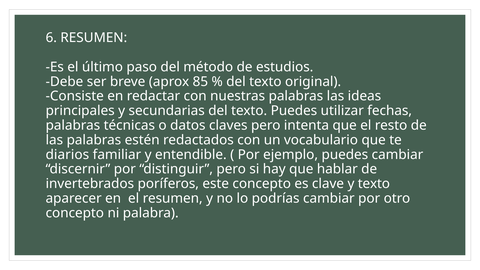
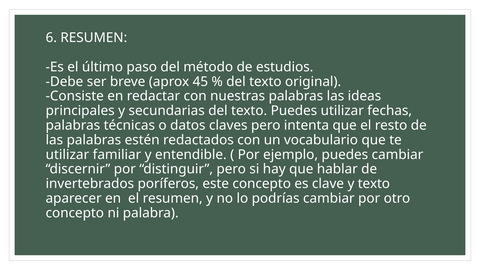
85: 85 -> 45
diarios at (67, 155): diarios -> utilizar
